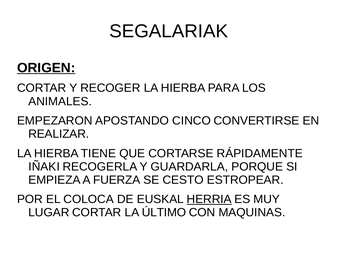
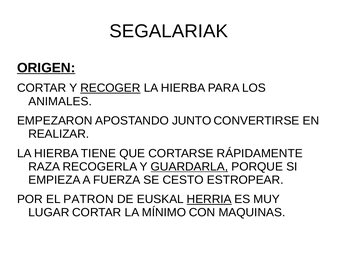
RECOGER underline: none -> present
CINCO: CINCO -> JUNTO
IÑAKI: IÑAKI -> RAZA
GUARDARLA underline: none -> present
COLOCA: COLOCA -> PATRON
ÚLTIMO: ÚLTIMO -> MÍNIMO
